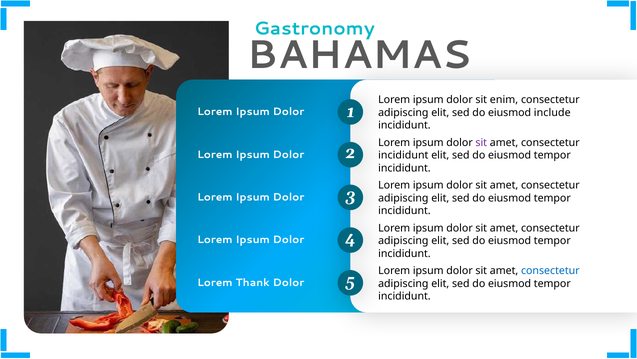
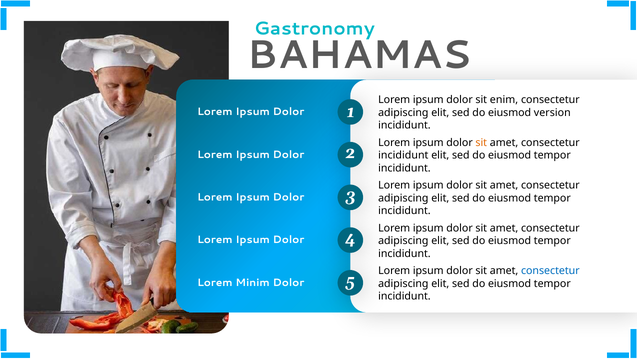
include: include -> version
sit at (481, 142) colour: purple -> orange
Thank: Thank -> Minim
